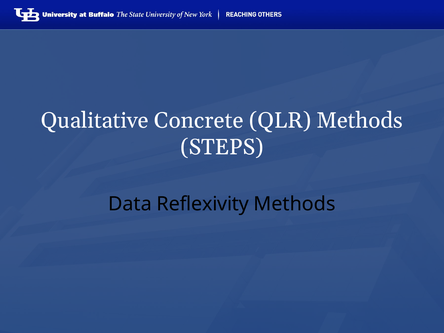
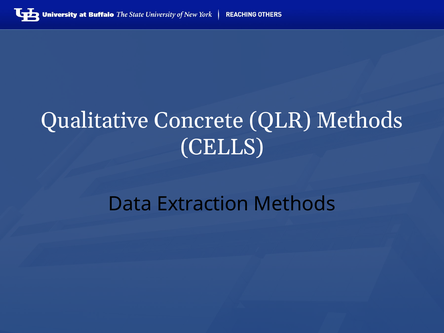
STEPS: STEPS -> CELLS
Reflexivity: Reflexivity -> Extraction
